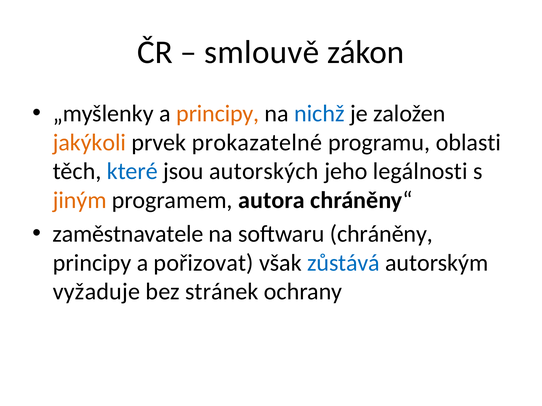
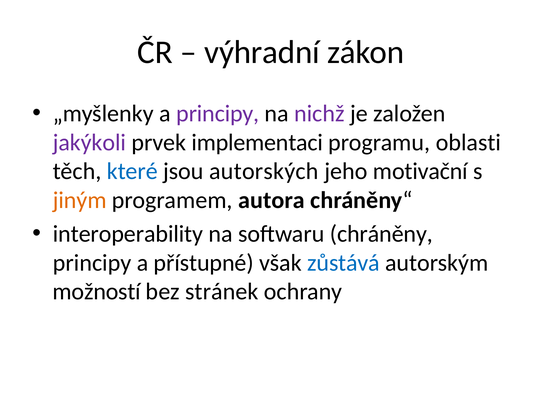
smlouvě: smlouvě -> výhradní
principy at (218, 114) colour: orange -> purple
nichž colour: blue -> purple
jakýkoli colour: orange -> purple
prokazatelné: prokazatelné -> implementaci
legálnosti: legálnosti -> motivační
zaměstnavatele: zaměstnavatele -> interoperability
pořizovat: pořizovat -> přístupné
vyžaduje: vyžaduje -> možností
